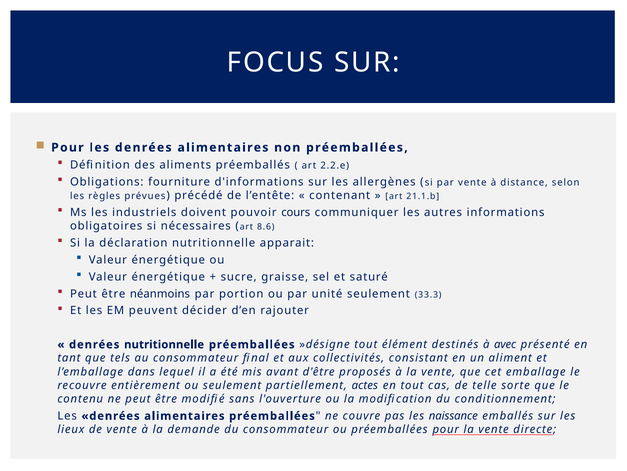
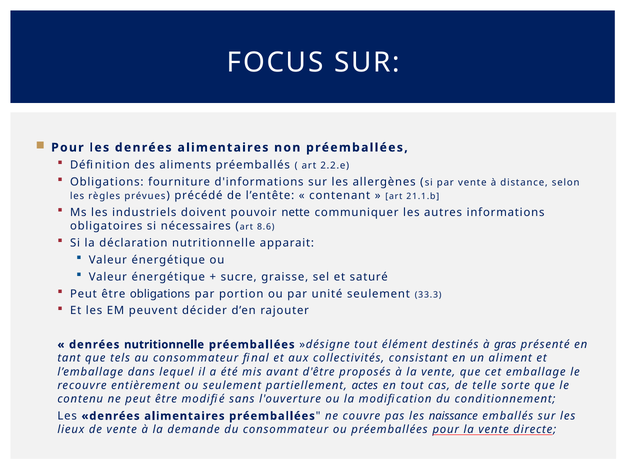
cours: cours -> nette
être néanmoins: néanmoins -> obligations
avec: avec -> gras
